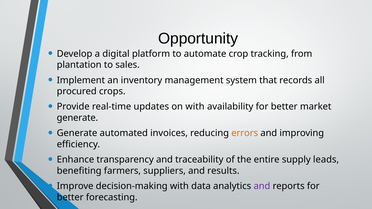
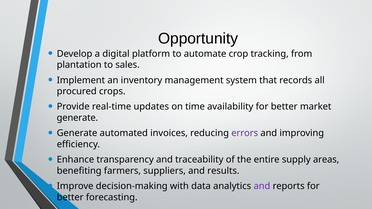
on with: with -> time
errors colour: orange -> purple
leads: leads -> areas
